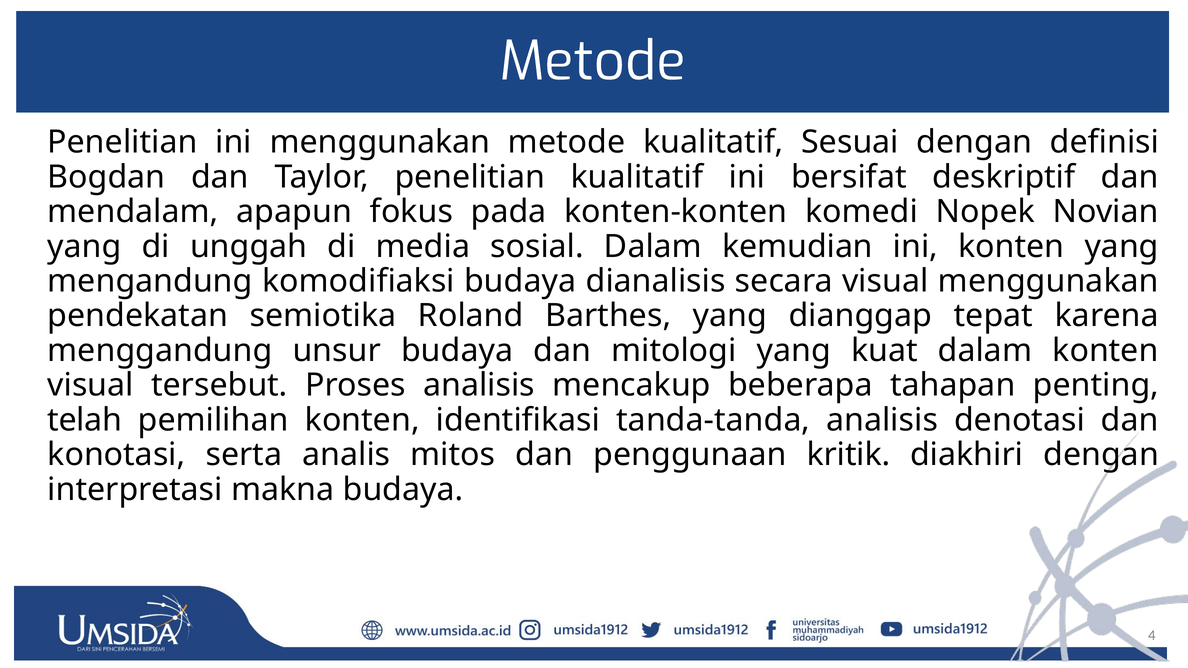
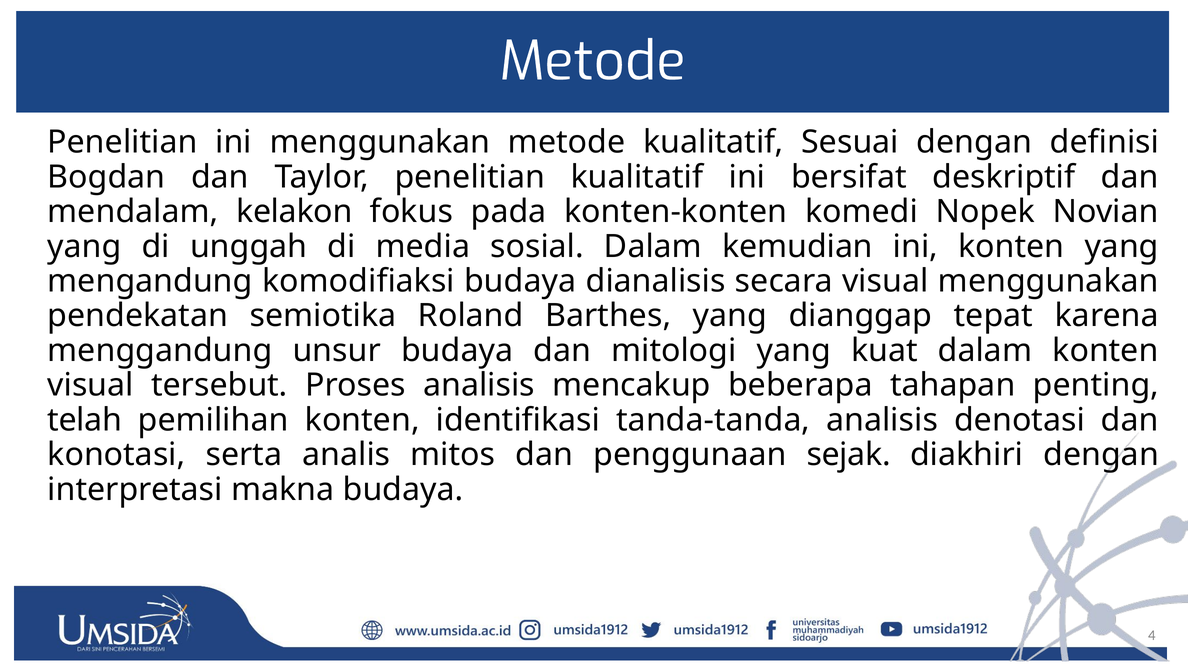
apapun: apapun -> kelakon
kritik: kritik -> sejak
